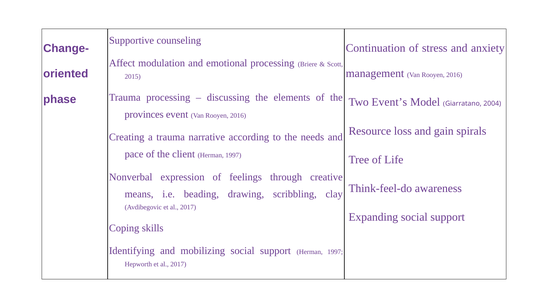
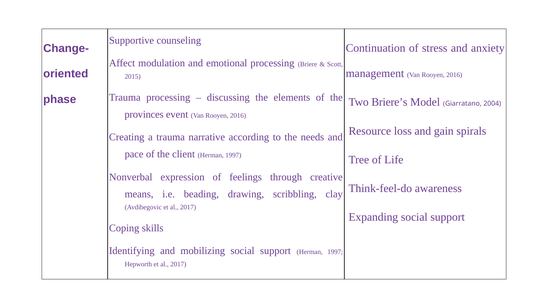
Event’s: Event’s -> Briere’s
